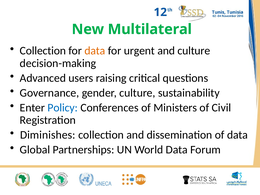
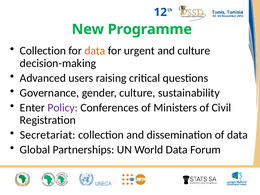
Multilateral: Multilateral -> Programme
Policy colour: blue -> purple
Diminishes: Diminishes -> Secretariat
